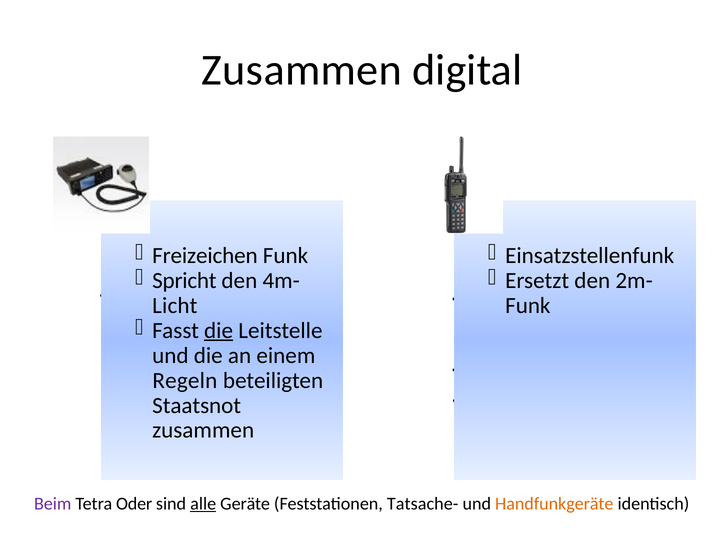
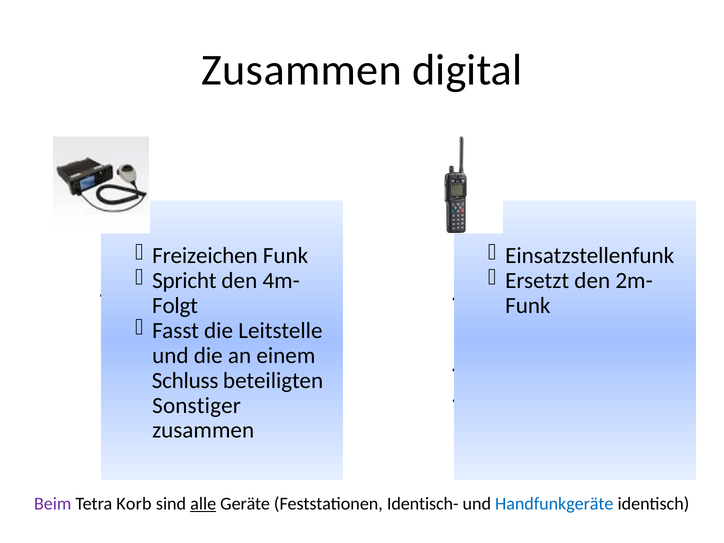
Licht: Licht -> Folgt
die at (219, 330) underline: present -> none
Regeln: Regeln -> Schluss
Staatsnot: Staatsnot -> Sonstiger
Oder: Oder -> Korb
Tatsache-: Tatsache- -> Identisch-
Handfunkgeräte colour: orange -> blue
